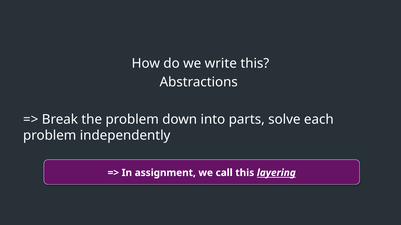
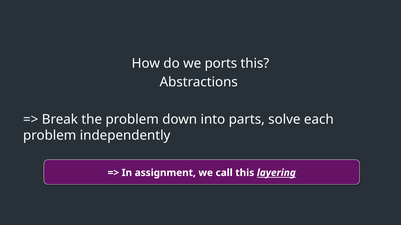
write: write -> ports
